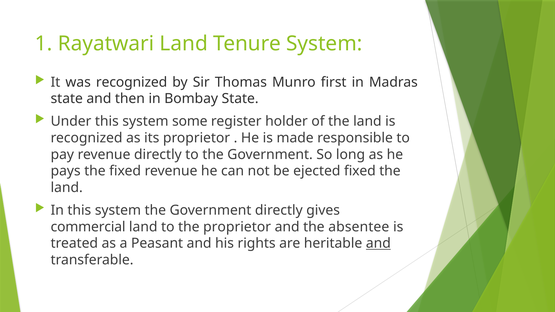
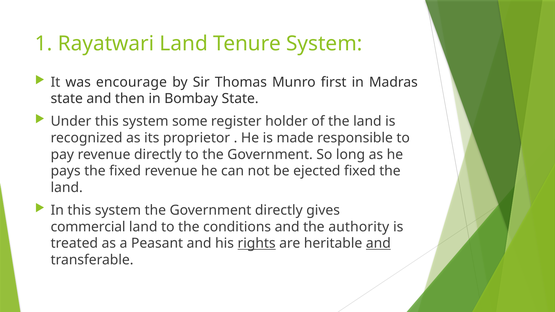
was recognized: recognized -> encourage
the proprietor: proprietor -> conditions
absentee: absentee -> authority
rights underline: none -> present
